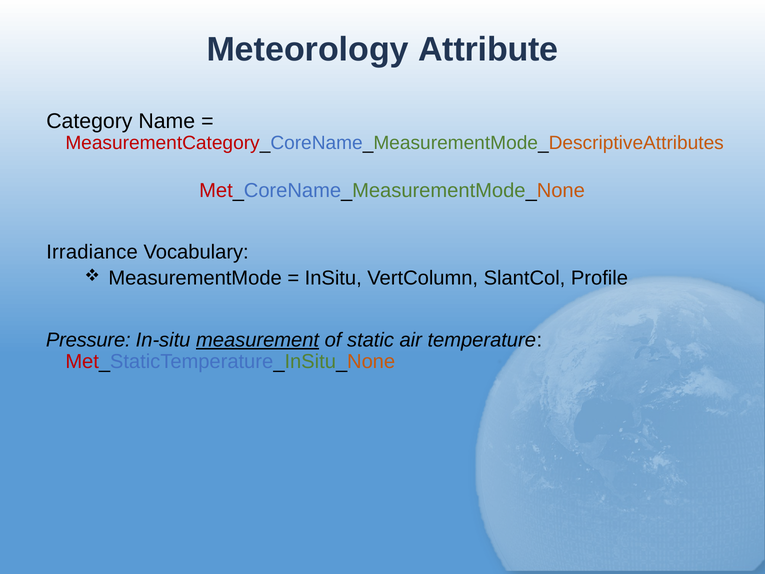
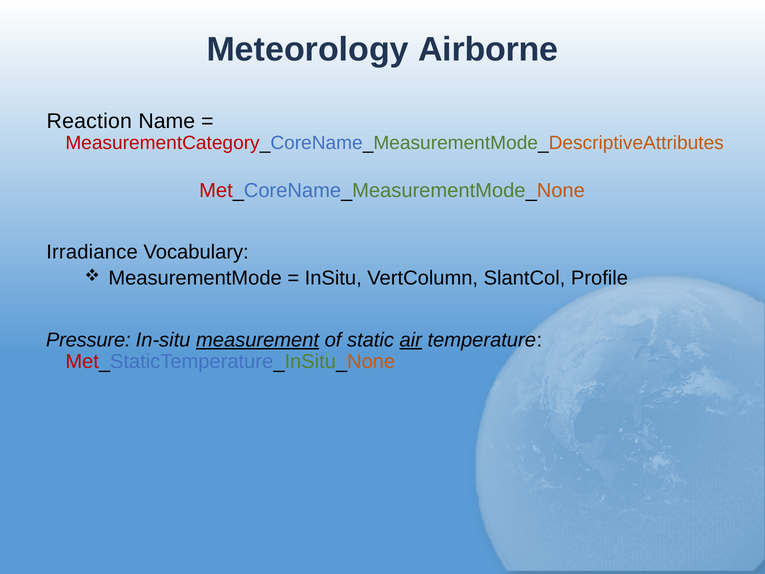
Attribute: Attribute -> Airborne
Category: Category -> Reaction
air underline: none -> present
